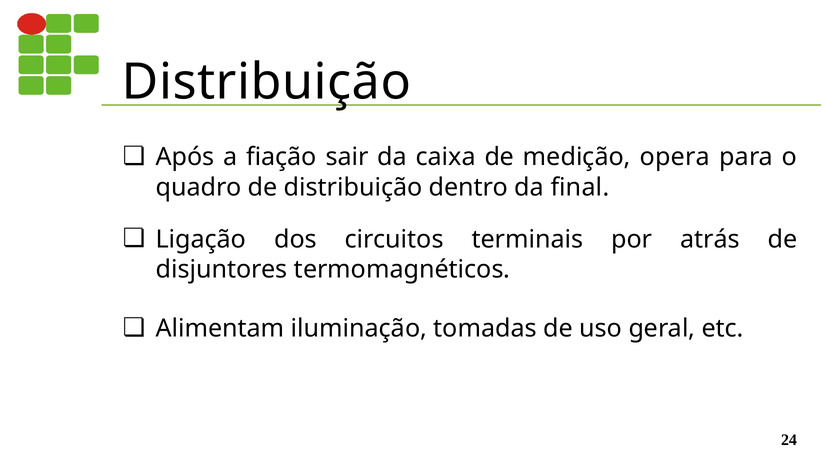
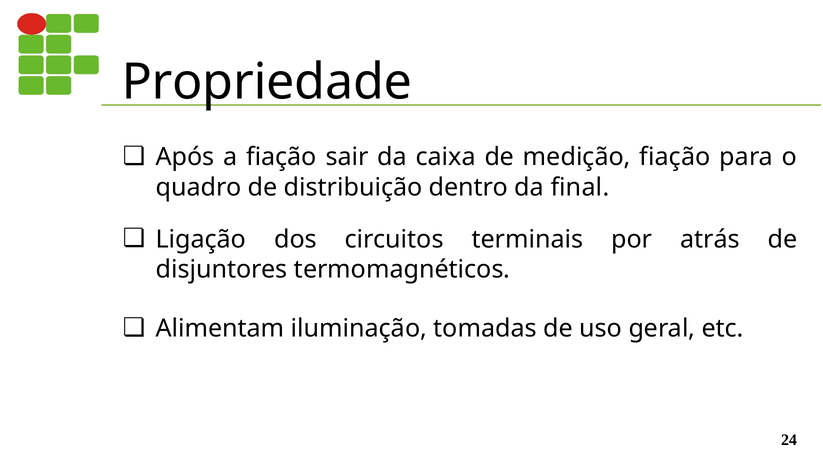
Distribuição at (266, 82): Distribuição -> Propriedade
medição opera: opera -> fiação
